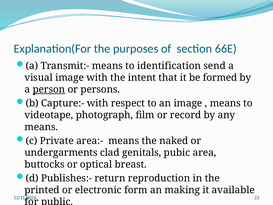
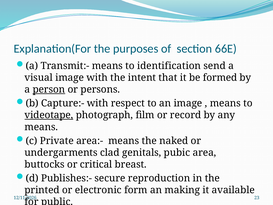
videotape underline: none -> present
optical: optical -> critical
return: return -> secure
